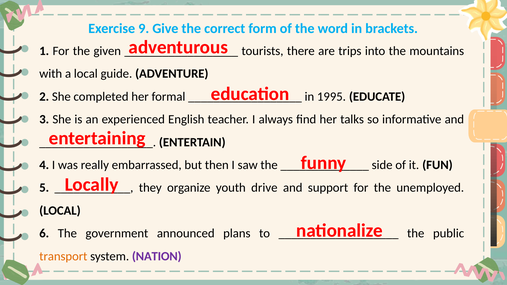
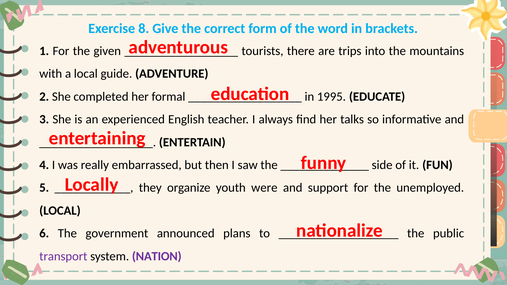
9: 9 -> 8
drive: drive -> were
transport colour: orange -> purple
